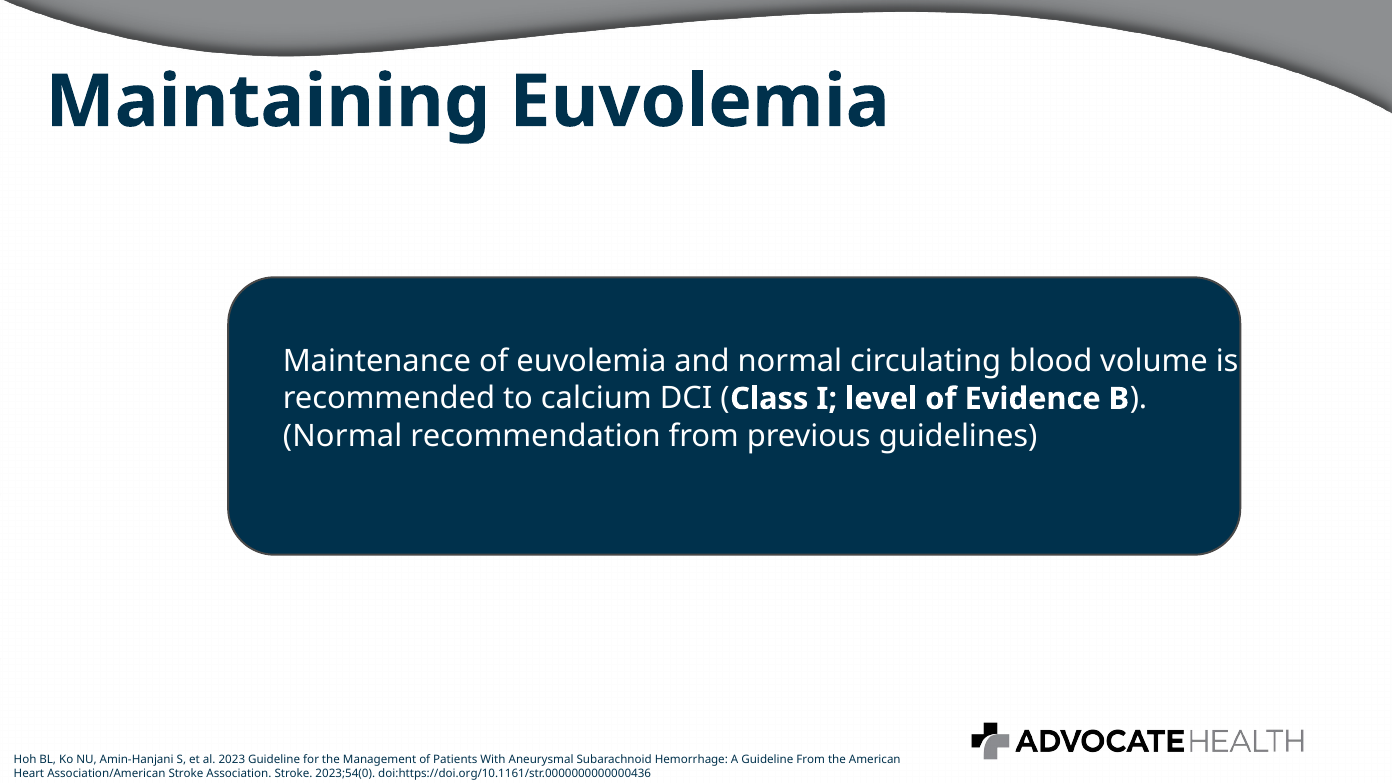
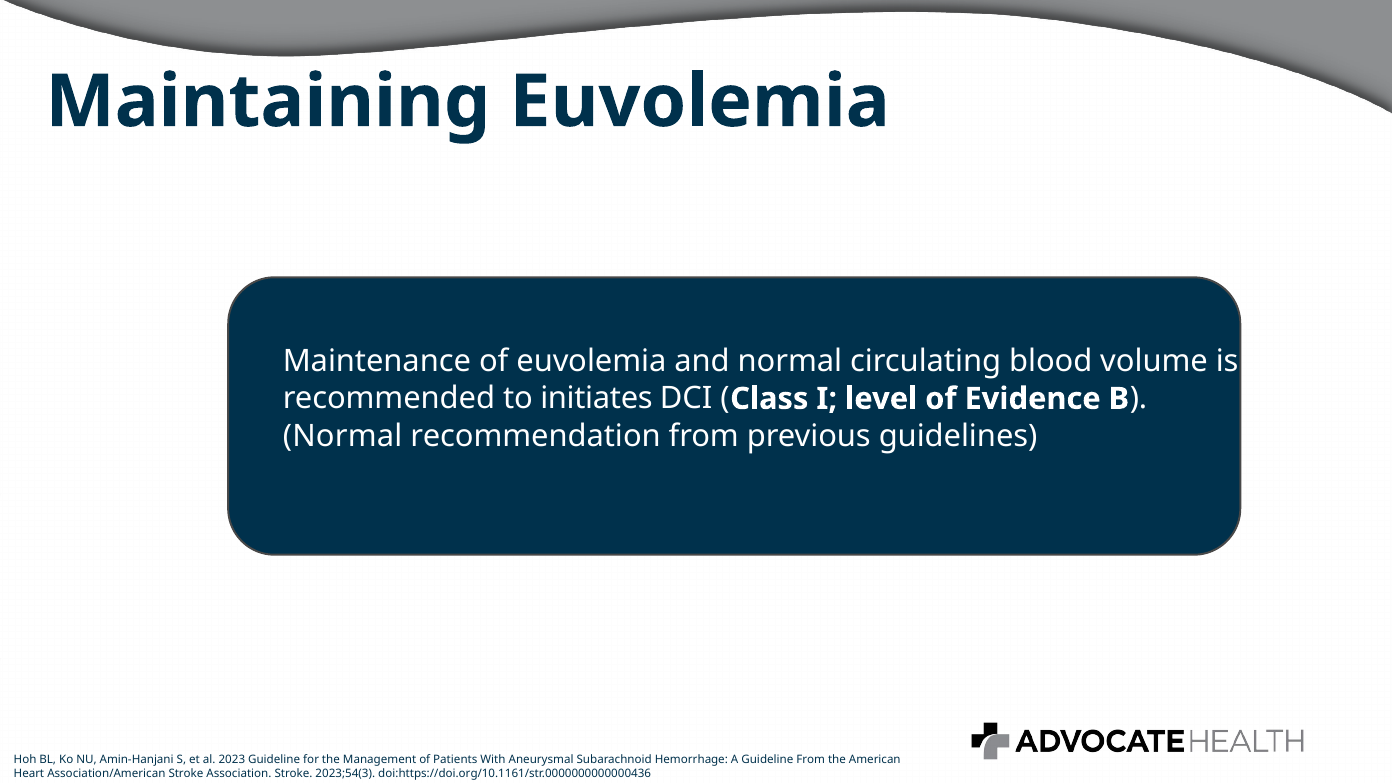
calcium: calcium -> initiates
2023;54(0: 2023;54(0 -> 2023;54(3
